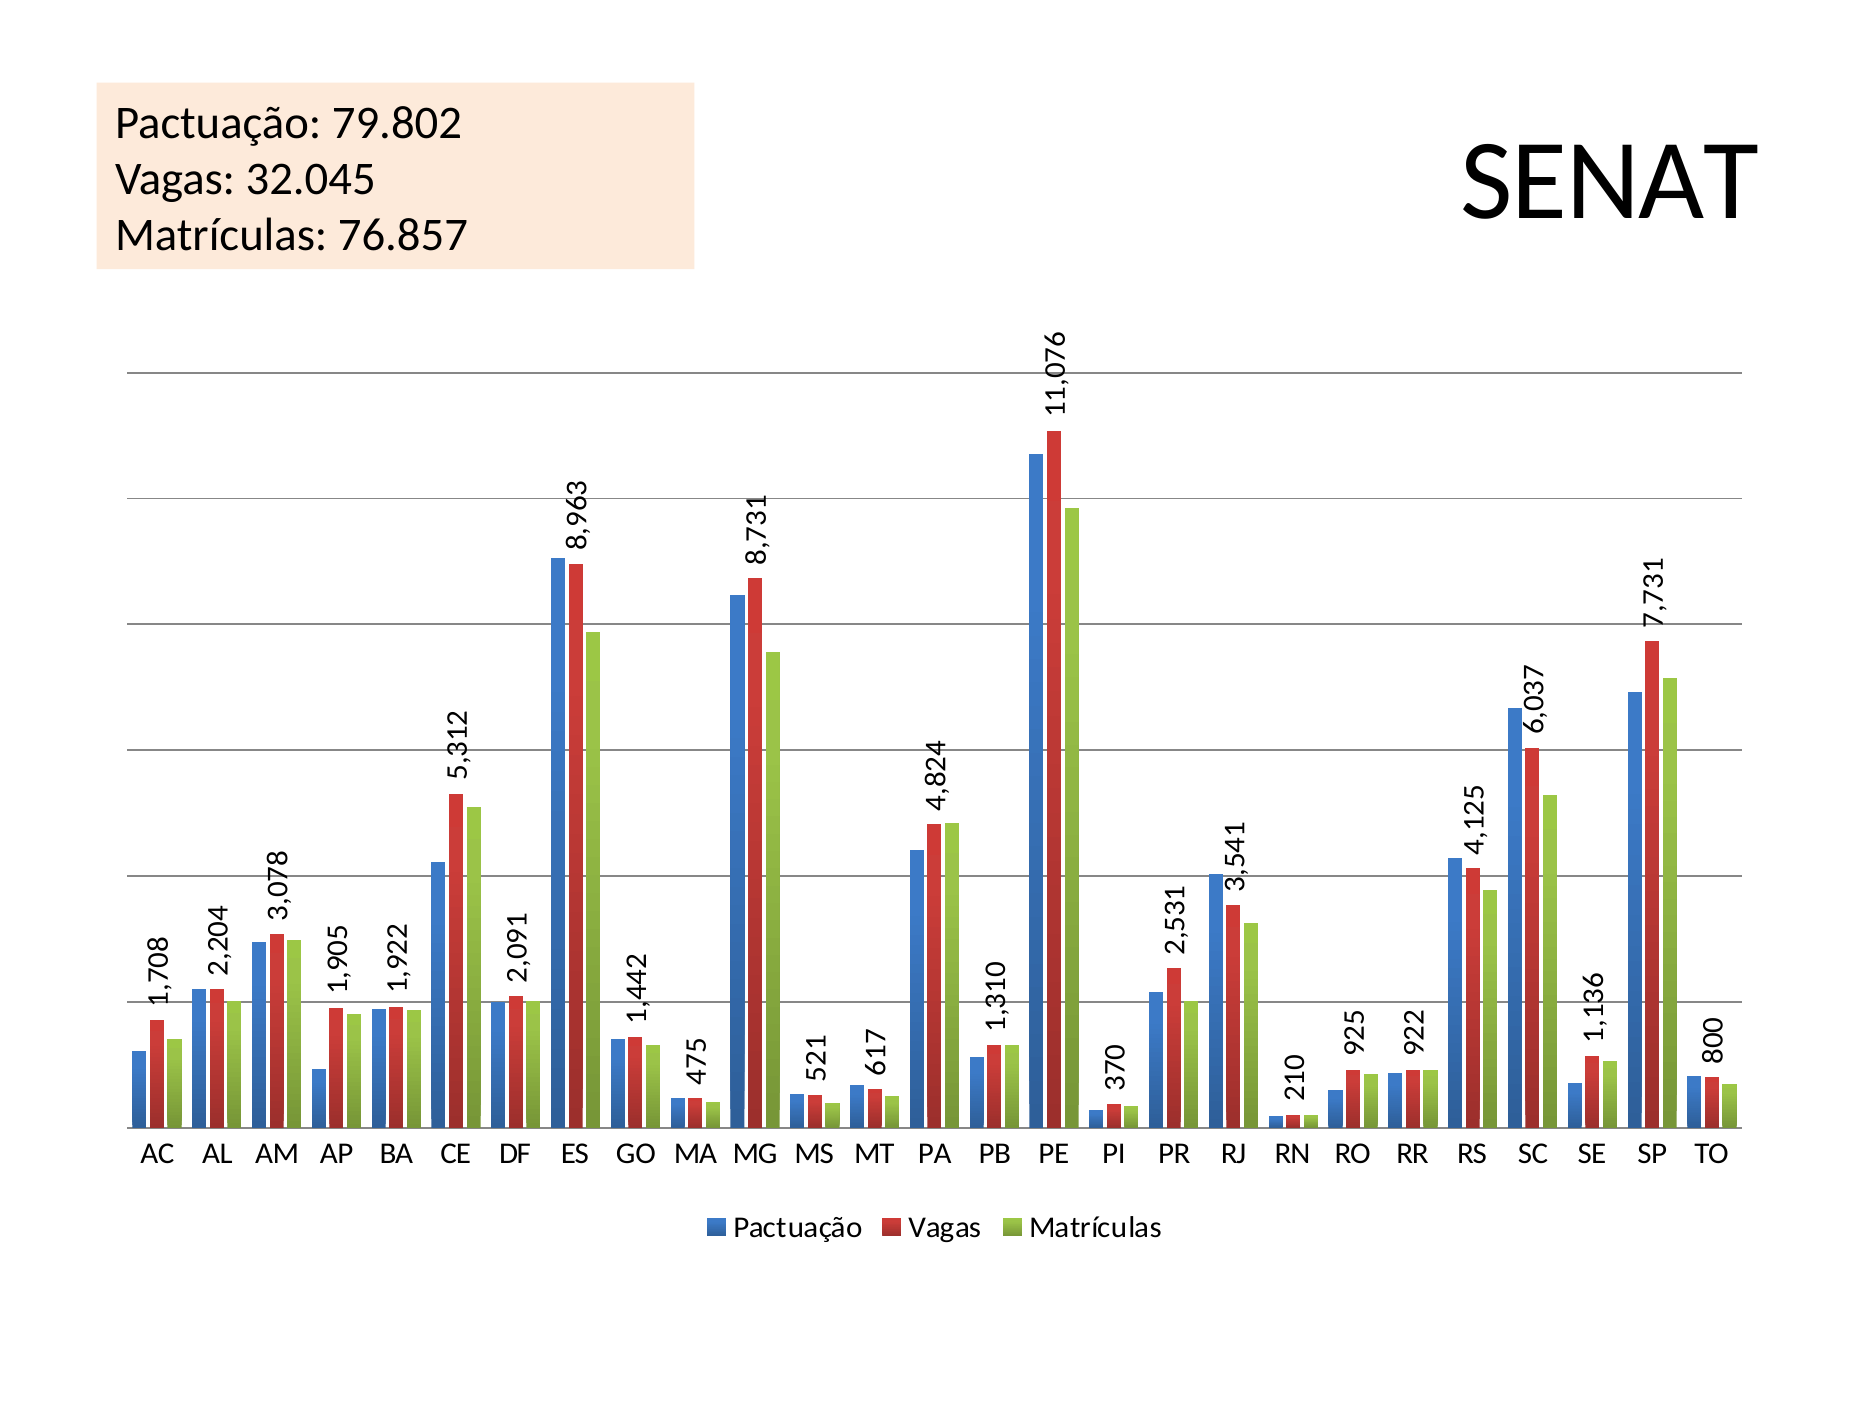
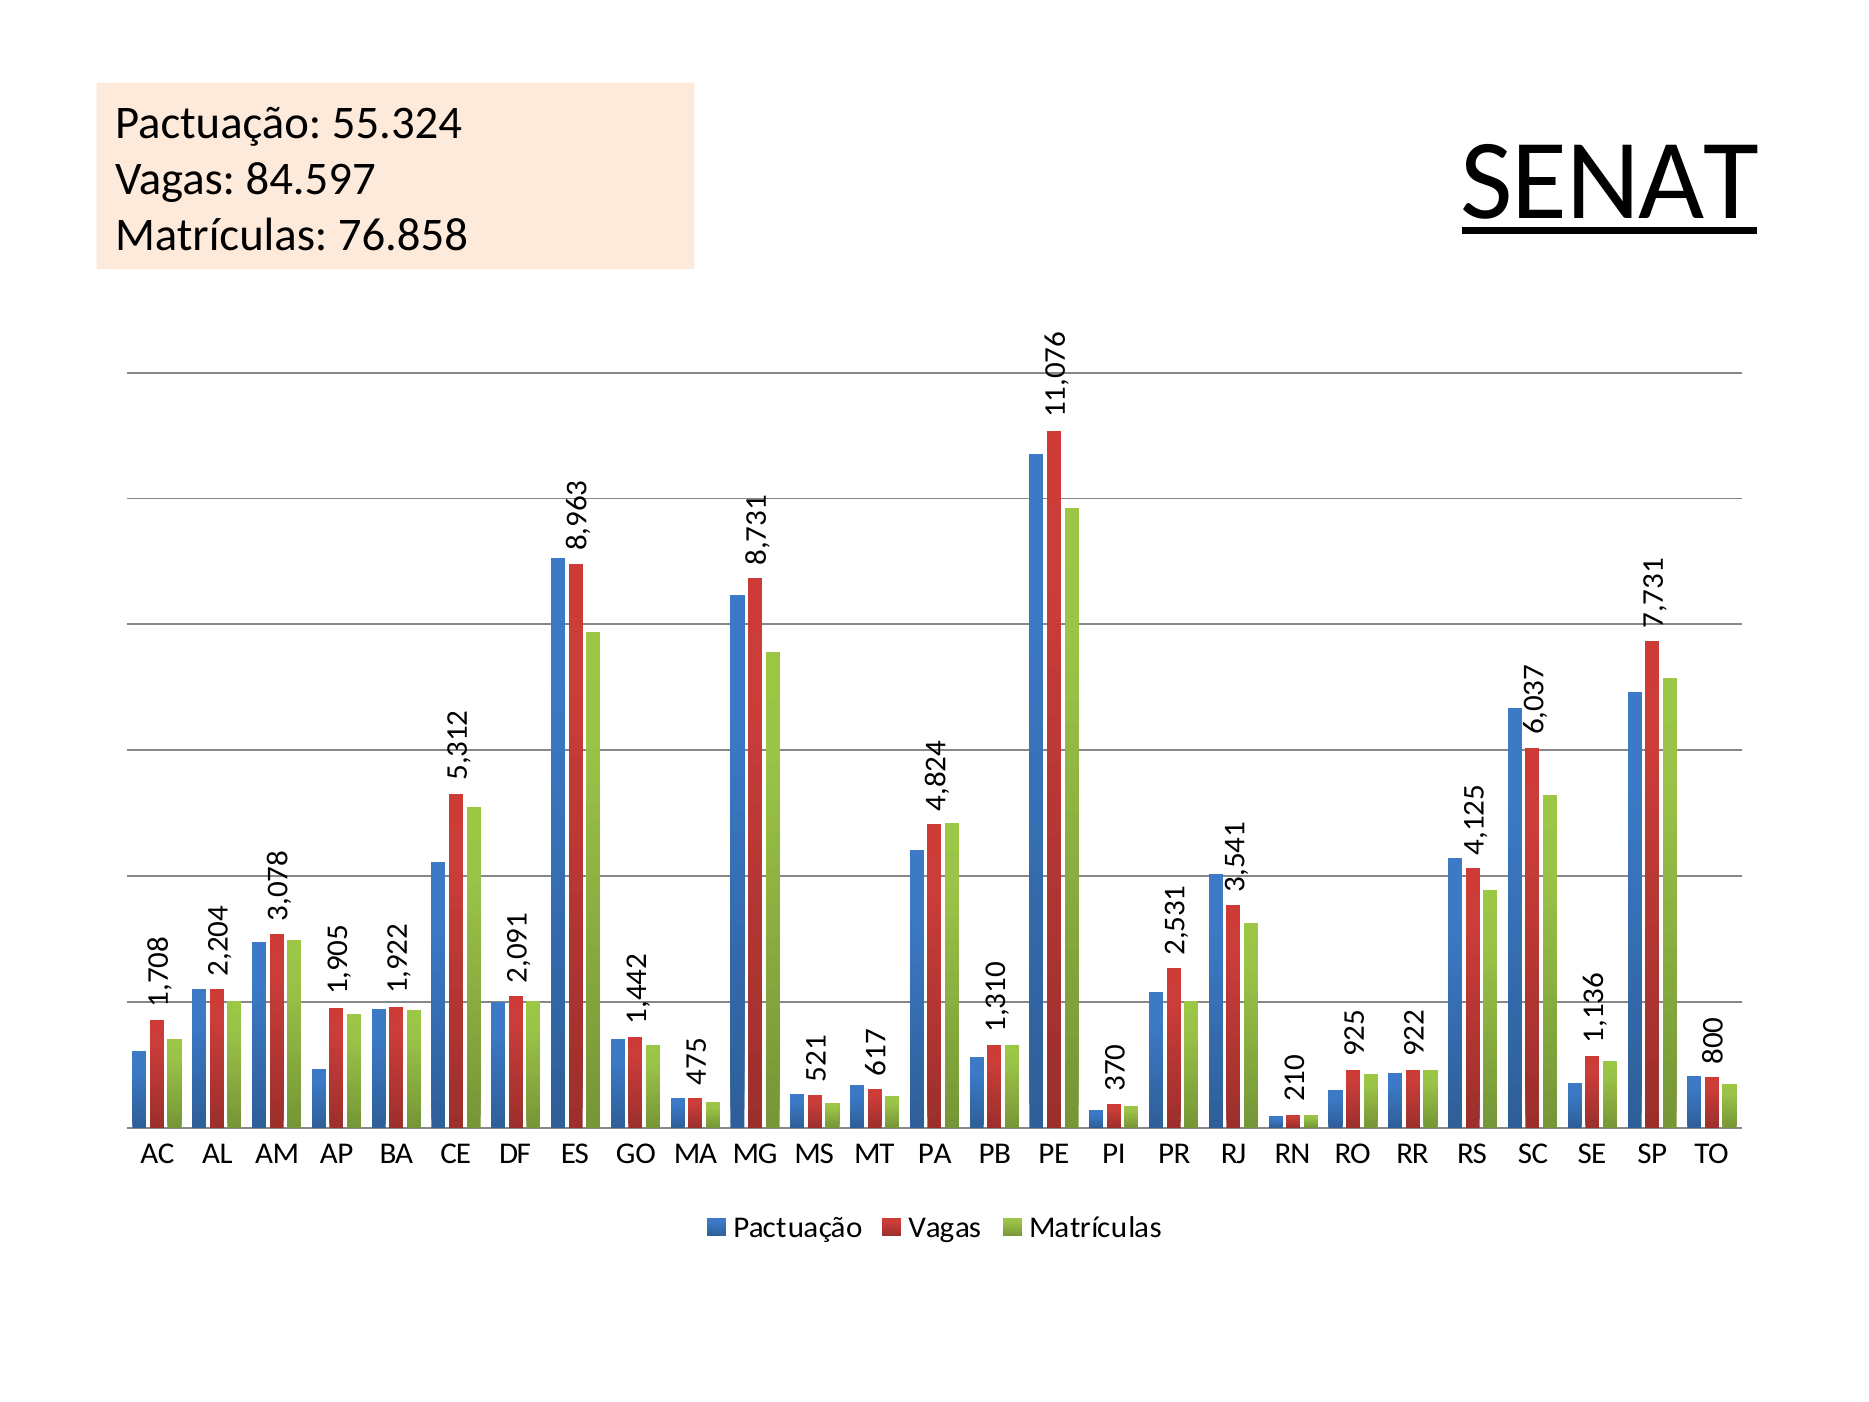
79.802: 79.802 -> 55.324
SENAT underline: none -> present
32.045: 32.045 -> 84.597
76.857: 76.857 -> 76.858
